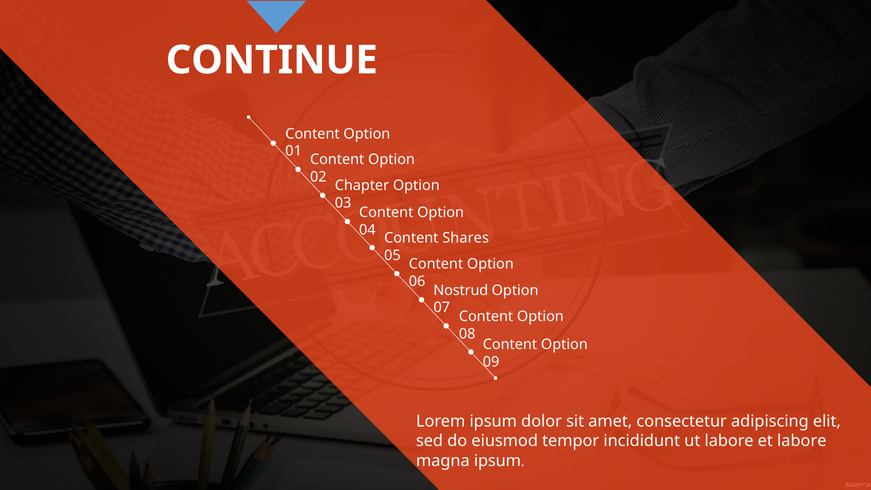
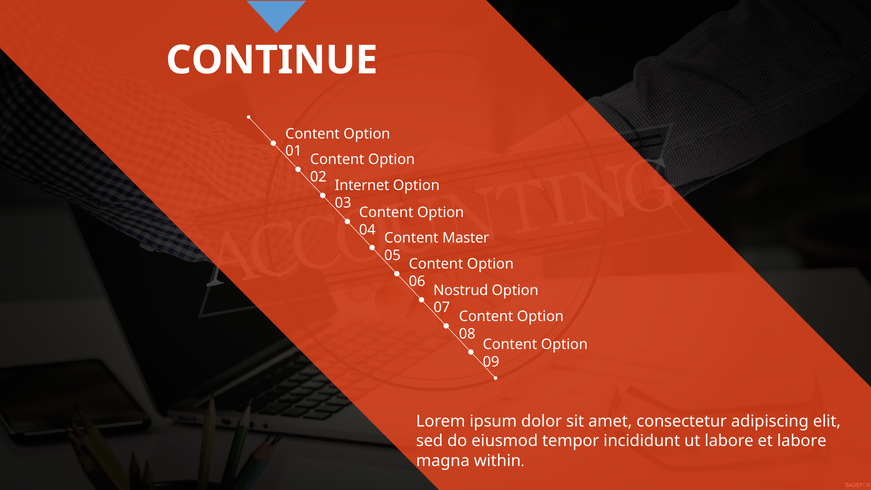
Chapter: Chapter -> Internet
Shares: Shares -> Master
magna ipsum: ipsum -> within
